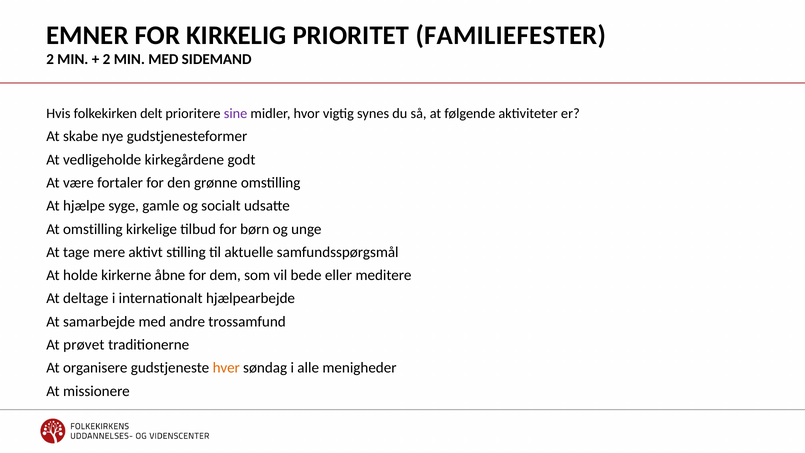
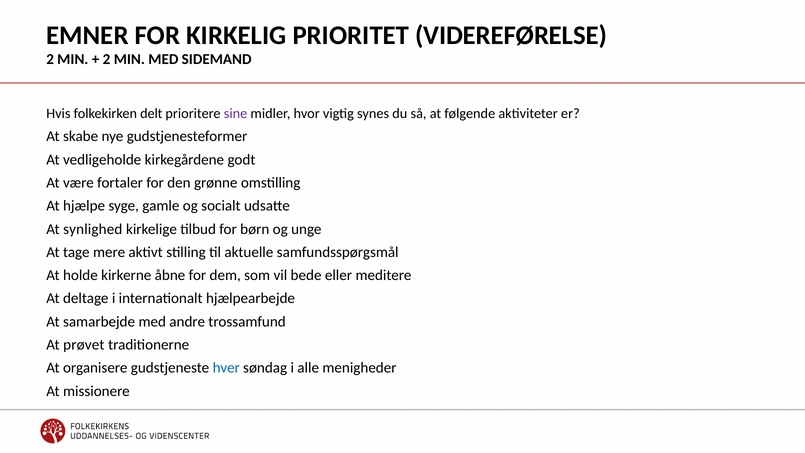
FAMILIEFESTER: FAMILIEFESTER -> VIDEREFØRELSE
At omstilling: omstilling -> synlighed
hver colour: orange -> blue
